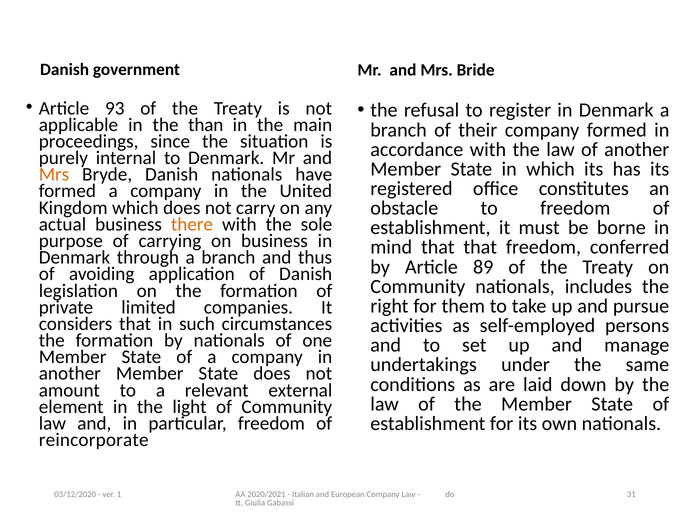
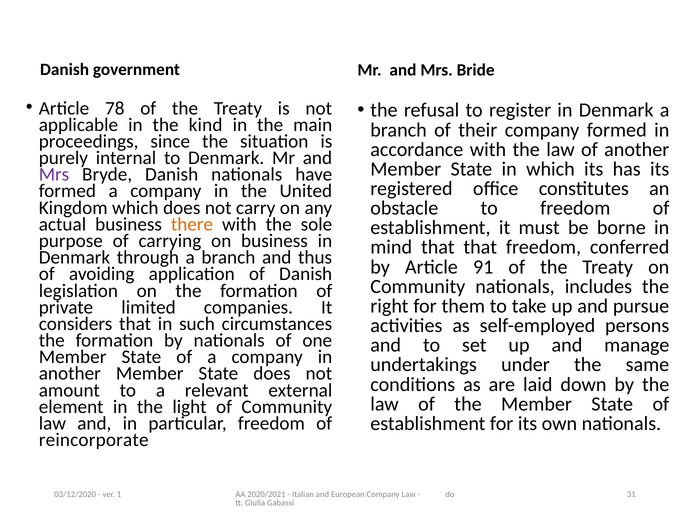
93: 93 -> 78
than: than -> kind
Mrs at (54, 174) colour: orange -> purple
89: 89 -> 91
